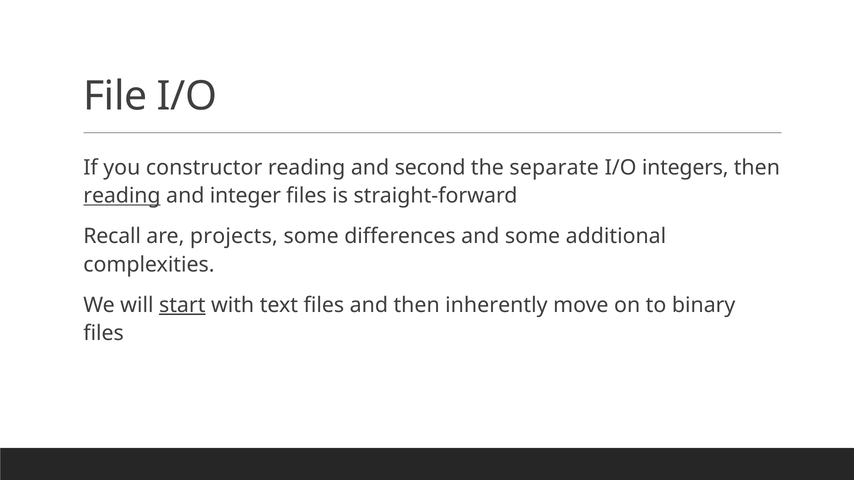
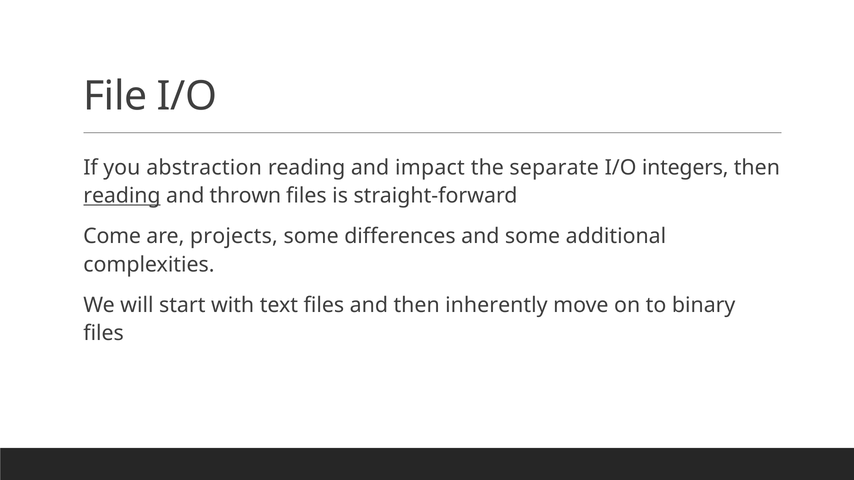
constructor: constructor -> abstraction
second: second -> impact
integer: integer -> thrown
Recall: Recall -> Come
start underline: present -> none
